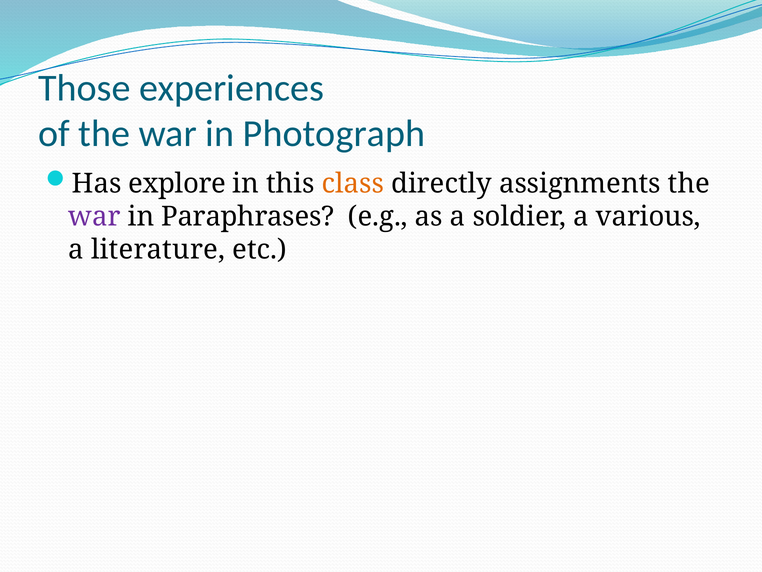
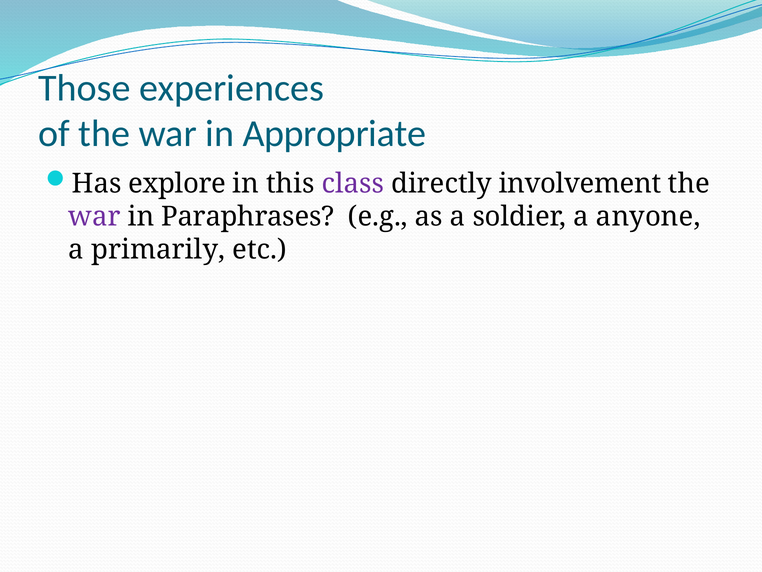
Photograph: Photograph -> Appropriate
class colour: orange -> purple
assignments: assignments -> involvement
various: various -> anyone
literature: literature -> primarily
